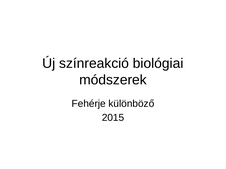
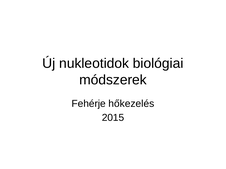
színreakció: színreakció -> nukleotidok
különböző: különböző -> hőkezelés
